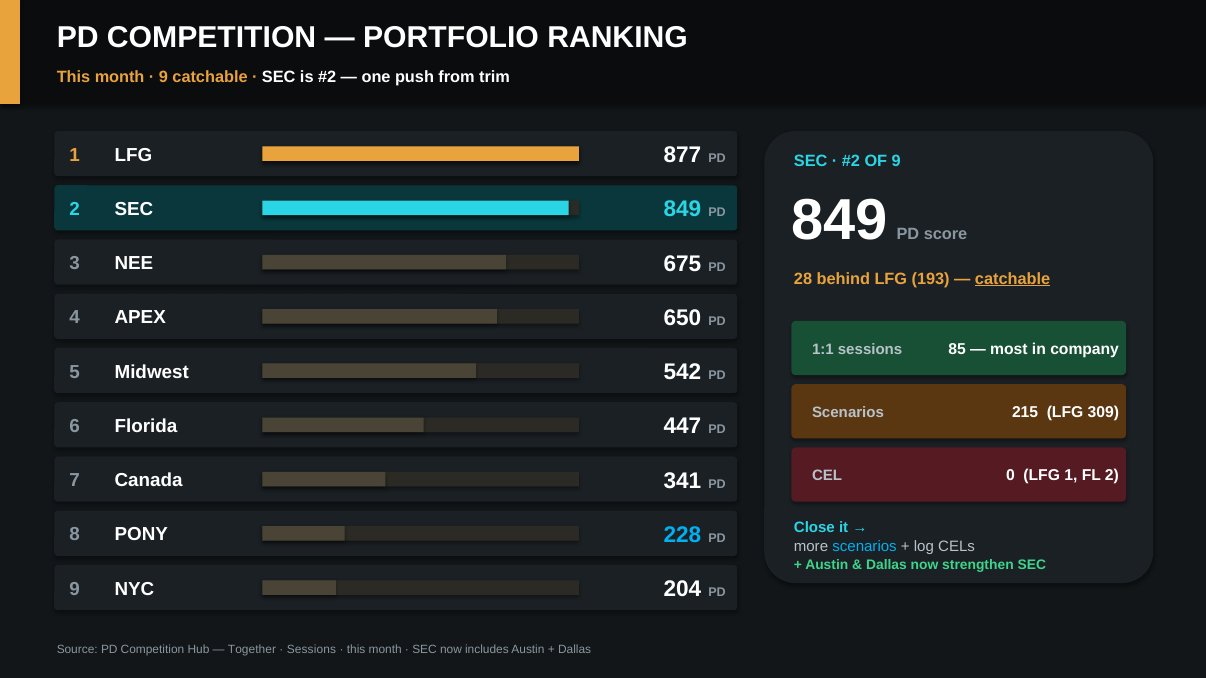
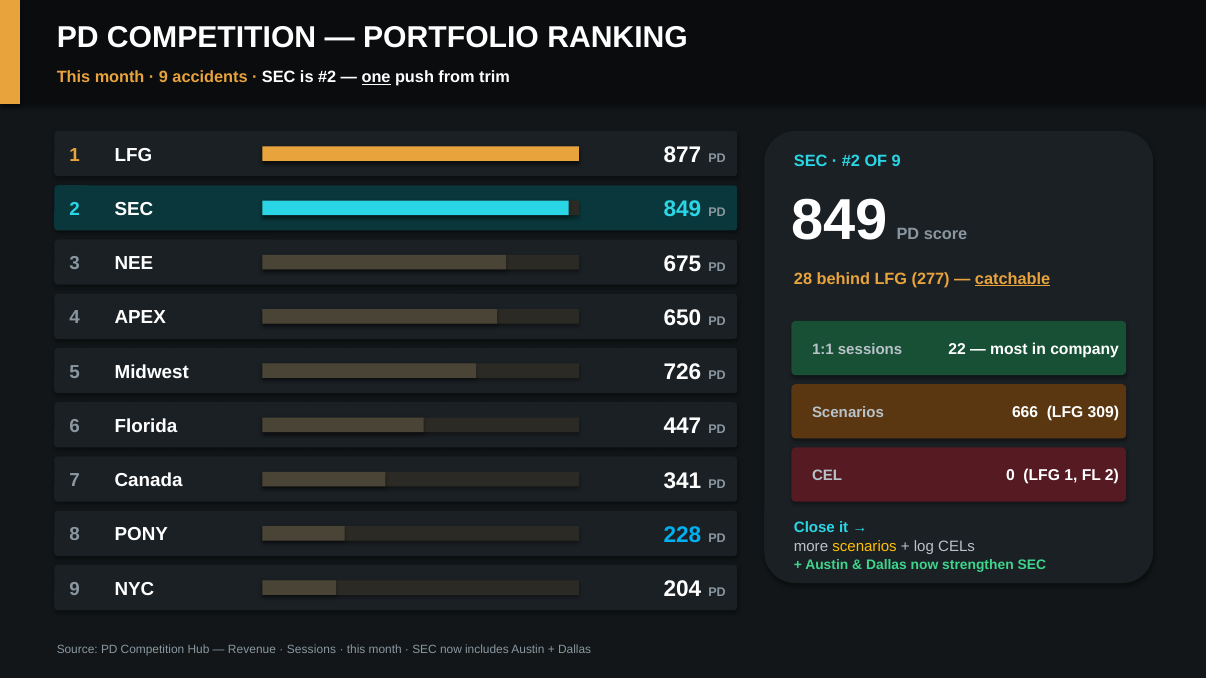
9 catchable: catchable -> accidents
one underline: none -> present
193: 193 -> 277
85: 85 -> 22
542: 542 -> 726
215: 215 -> 666
scenarios at (865, 547) colour: light blue -> yellow
Together: Together -> Revenue
